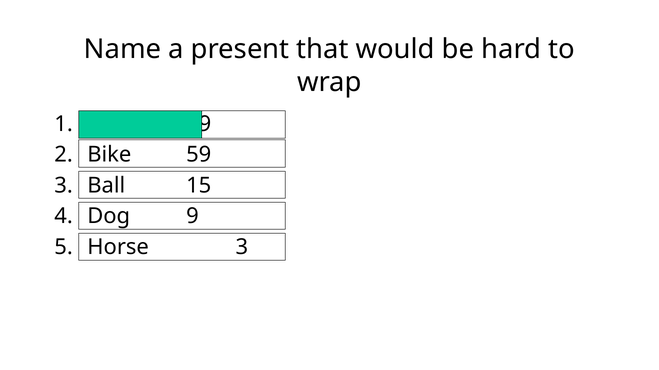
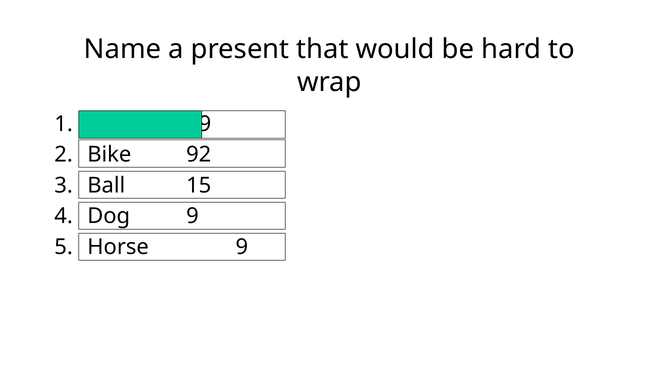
59: 59 -> 92
Horse 3: 3 -> 9
